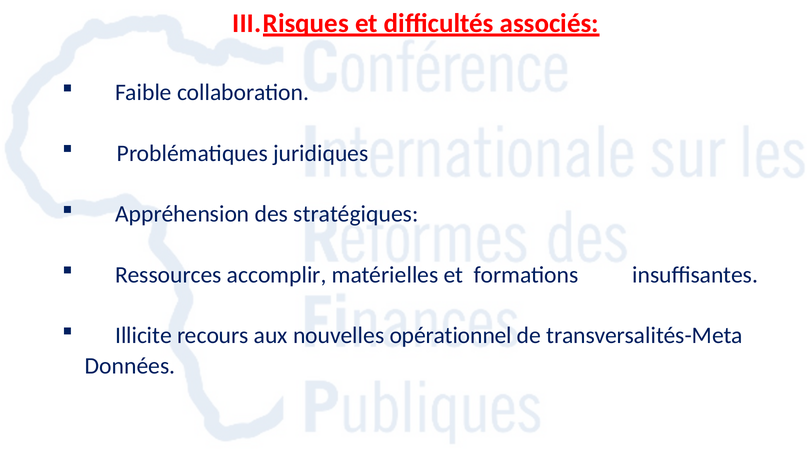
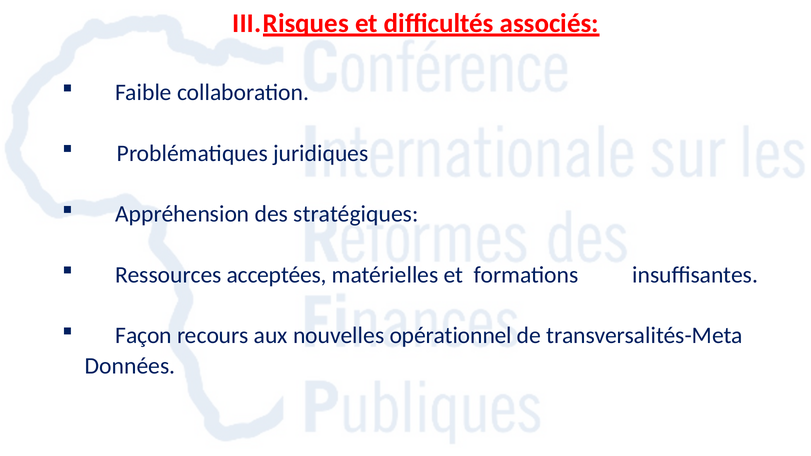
accomplir: accomplir -> acceptées
Illicite: Illicite -> Façon
